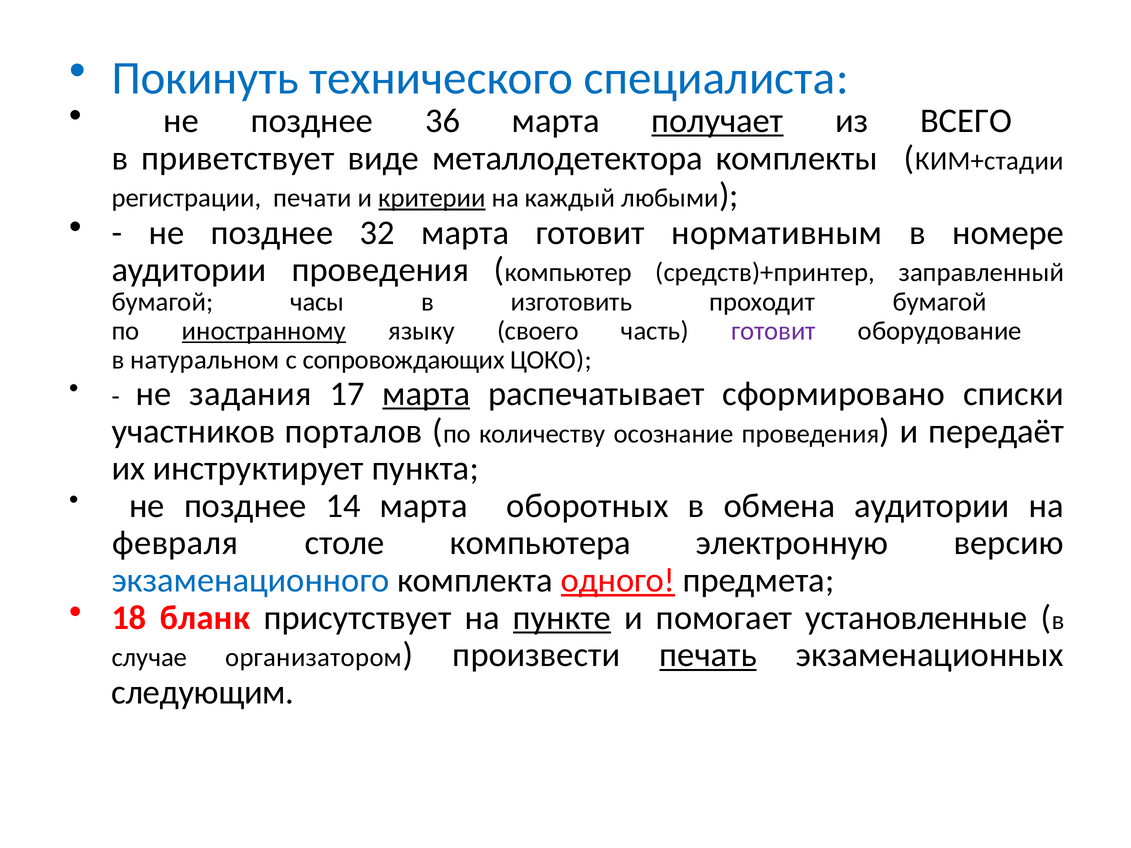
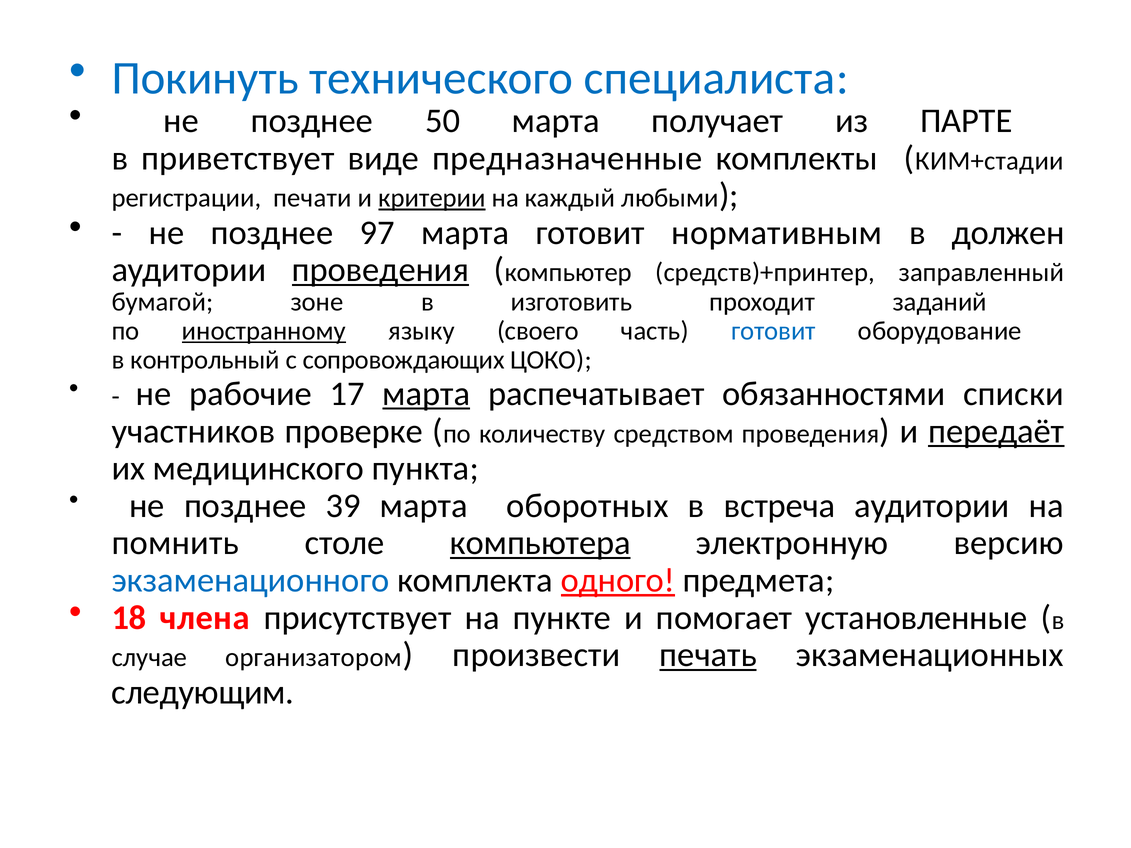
36: 36 -> 50
получает underline: present -> none
ВСЕГО: ВСЕГО -> ПАРТЕ
металлодетектора: металлодетектора -> предназначенные
32: 32 -> 97
номере: номере -> должен
проведения at (380, 270) underline: none -> present
часы: часы -> зоне
проходит бумагой: бумагой -> заданий
готовит at (773, 331) colour: purple -> blue
натуральном: натуральном -> контрольный
задания: задания -> рабочие
сформировано: сформировано -> обязанностями
порталов: порталов -> проверке
осознание: осознание -> средством
передаёт underline: none -> present
инструктирует: инструктирует -> медицинского
14: 14 -> 39
обмена: обмена -> встреча
февраля: февраля -> помнить
компьютера underline: none -> present
бланк: бланк -> члена
пункте underline: present -> none
